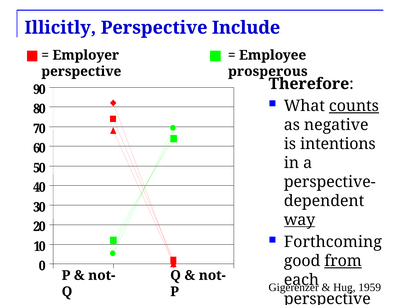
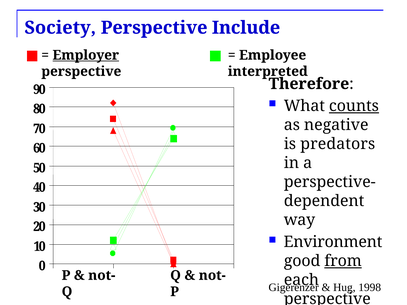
Illicitly: Illicitly -> Society
Employer underline: none -> present
prosperous: prosperous -> interpreted
intentions: intentions -> predators
way underline: present -> none
Forthcoming: Forthcoming -> Environment
1959: 1959 -> 1998
